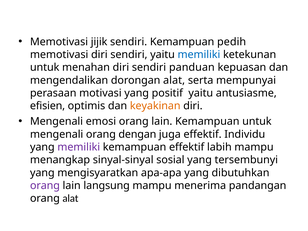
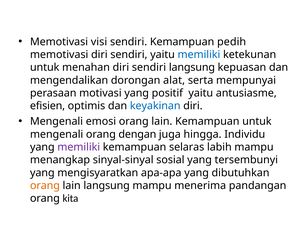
jijik: jijik -> visi
sendiri panduan: panduan -> langsung
keyakinan colour: orange -> blue
juga effektif: effektif -> hingga
kemampuan effektif: effektif -> selaras
orang at (45, 186) colour: purple -> orange
orang alat: alat -> kita
